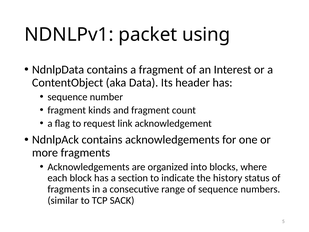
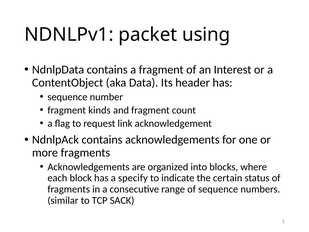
section: section -> specify
history: history -> certain
